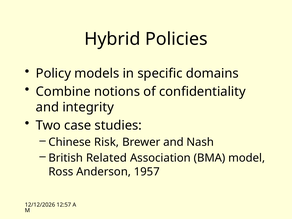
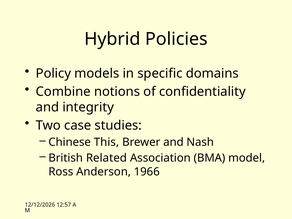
Risk: Risk -> This
1957: 1957 -> 1966
